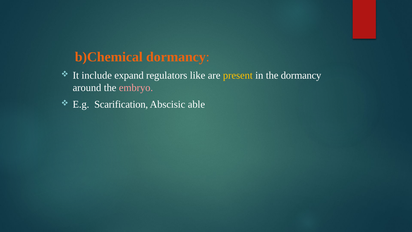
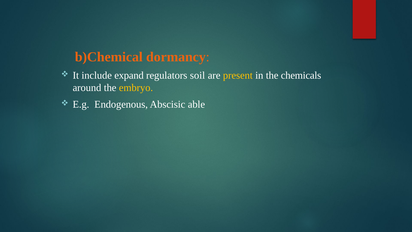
like: like -> soil
the dormancy: dormancy -> chemicals
embryo colour: pink -> yellow
Scarification: Scarification -> Endogenous
